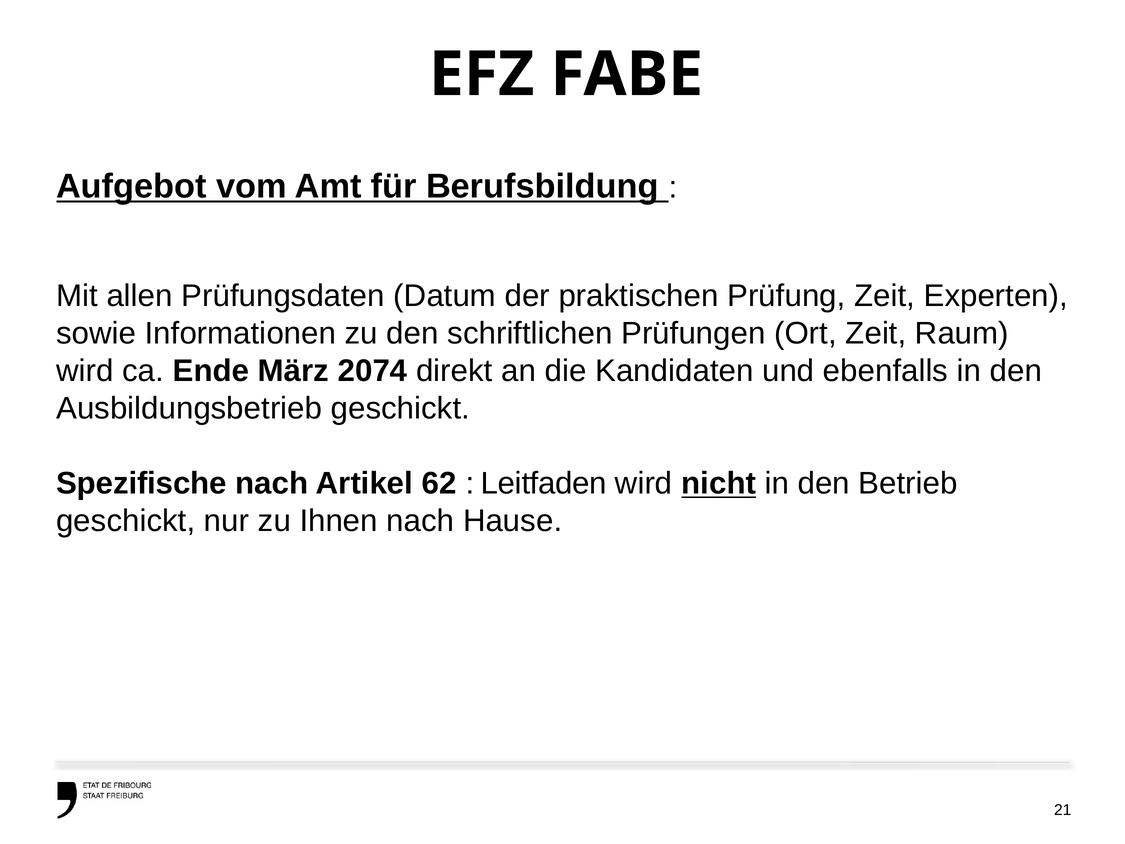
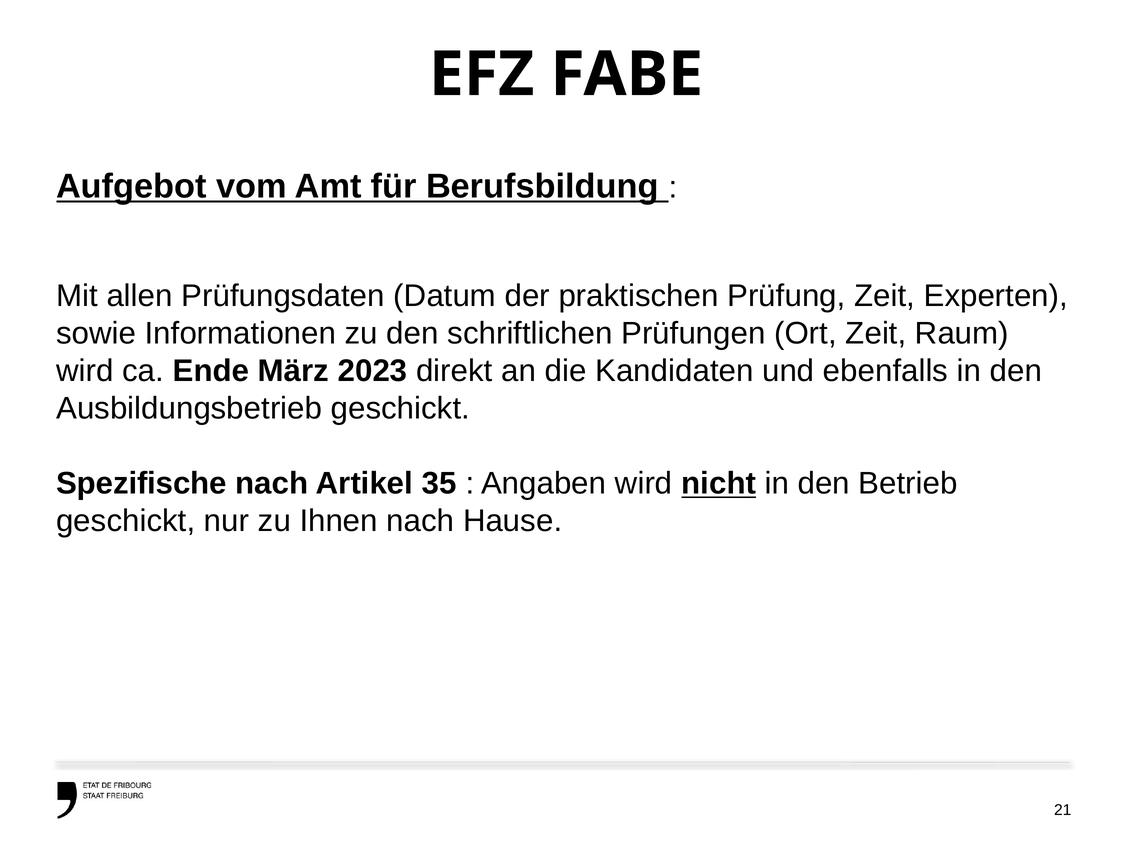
2074: 2074 -> 2023
62: 62 -> 35
Leitfaden: Leitfaden -> Angaben
